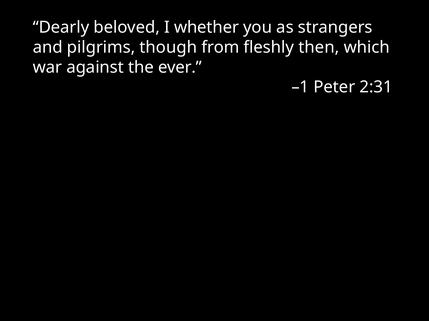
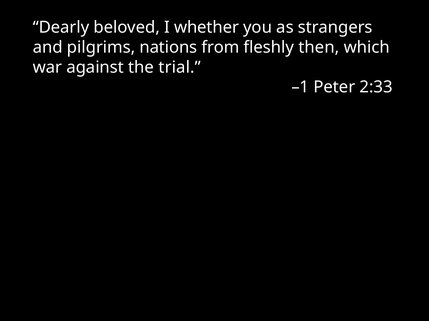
though: though -> nations
ever: ever -> trial
2:31: 2:31 -> 2:33
